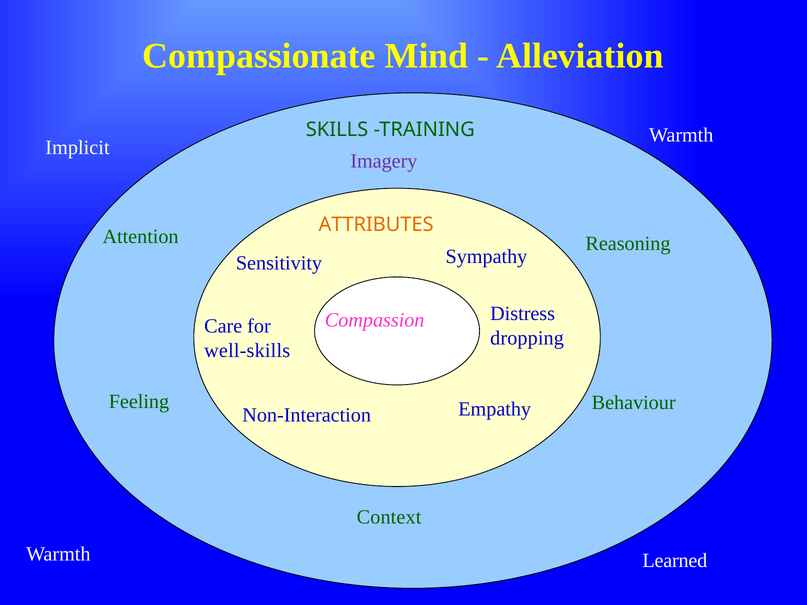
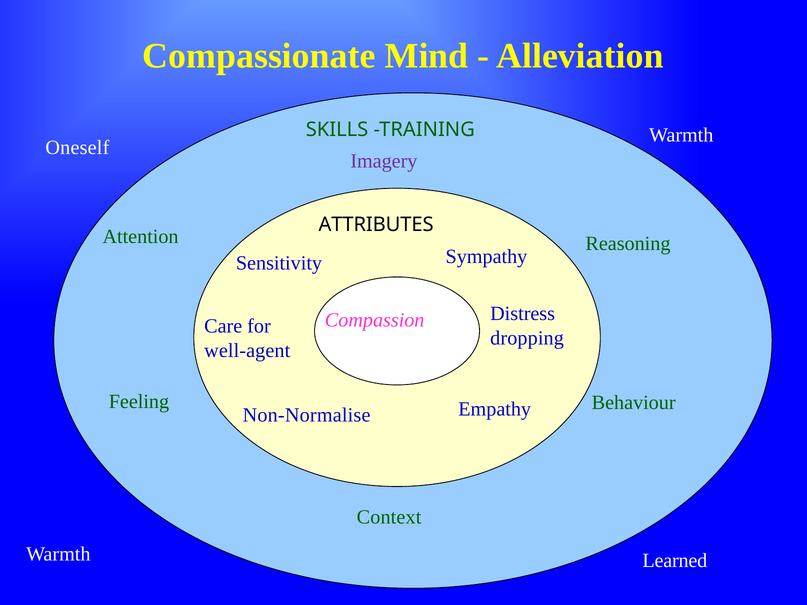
Implicit: Implicit -> Oneself
ATTRIBUTES colour: orange -> black
well-skills: well-skills -> well-agent
Non-Interaction: Non-Interaction -> Non-Normalise
